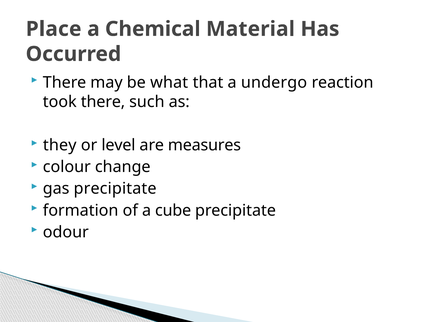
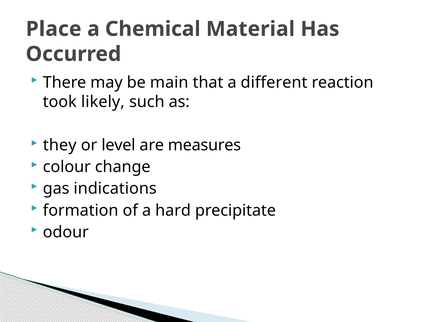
what: what -> main
undergo: undergo -> different
took there: there -> likely
gas precipitate: precipitate -> indications
cube: cube -> hard
